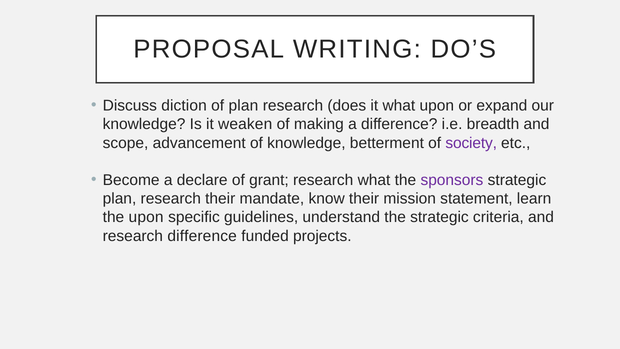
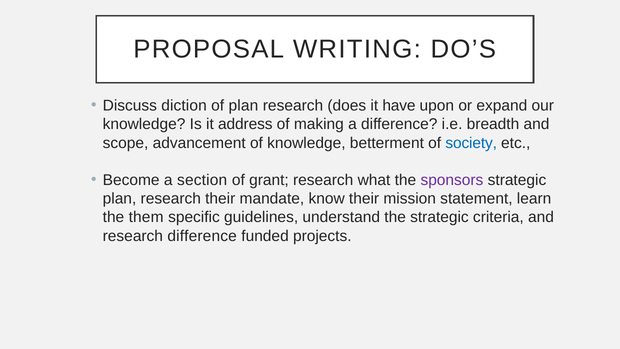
it what: what -> have
weaken: weaken -> address
society colour: purple -> blue
declare: declare -> section
the upon: upon -> them
